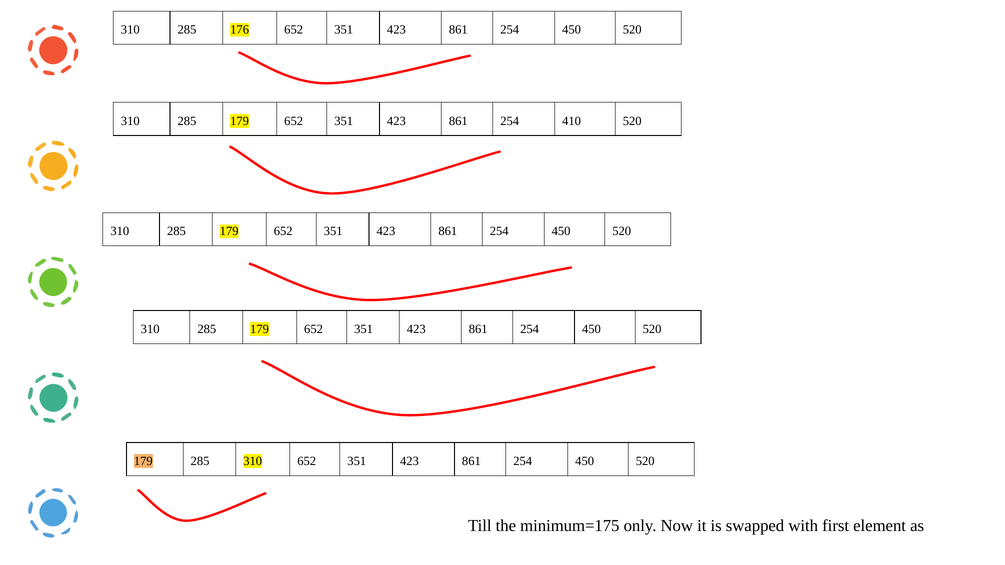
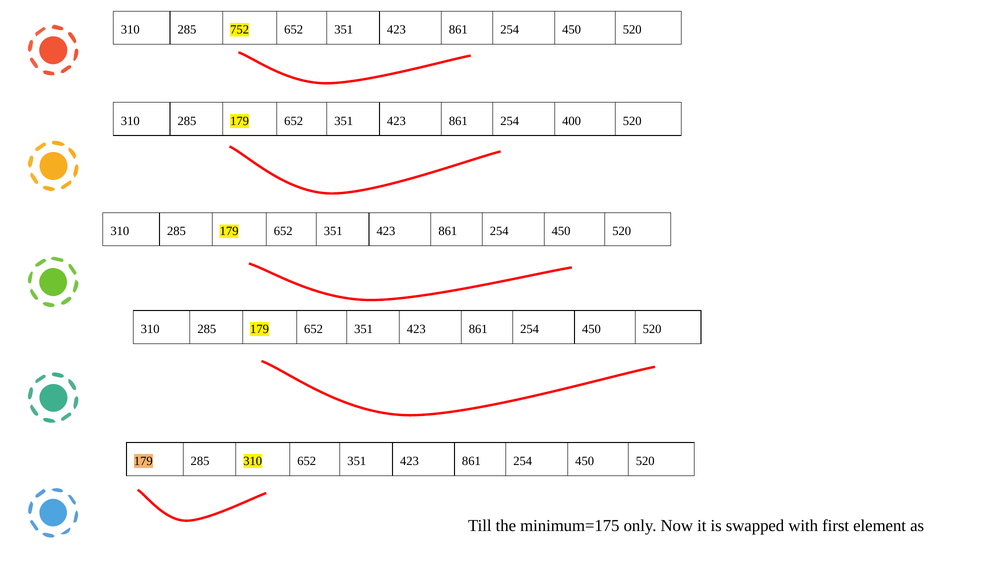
176: 176 -> 752
410: 410 -> 400
